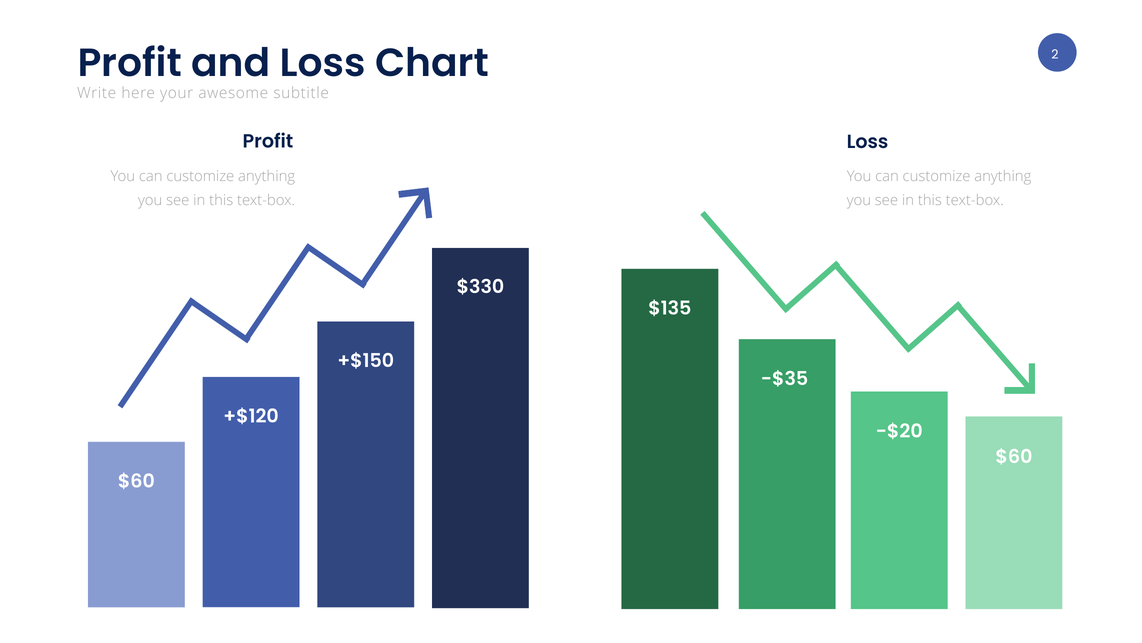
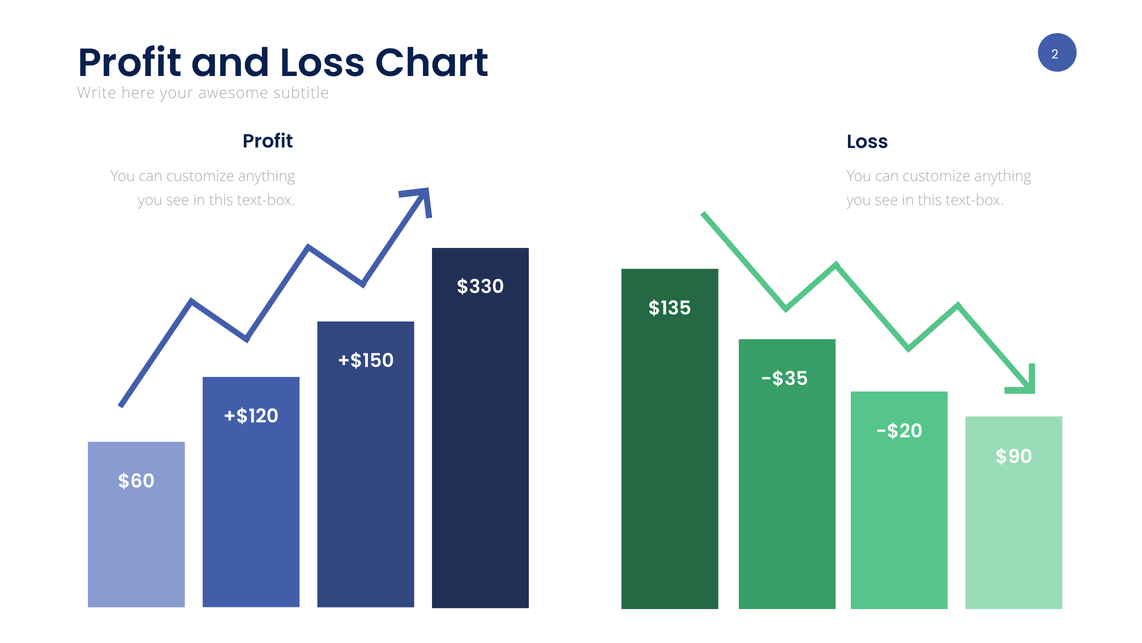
$60 at (1014, 457): $60 -> $90
